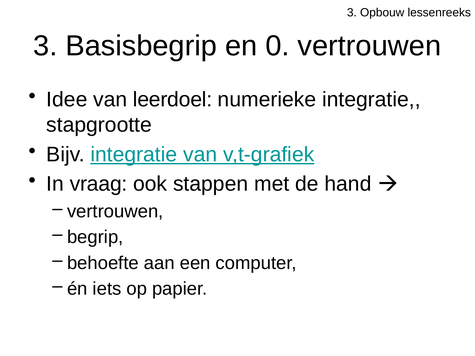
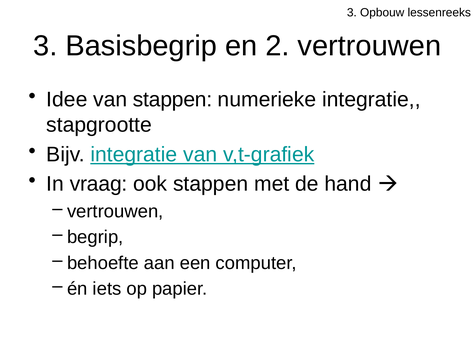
0: 0 -> 2
van leerdoel: leerdoel -> stappen
